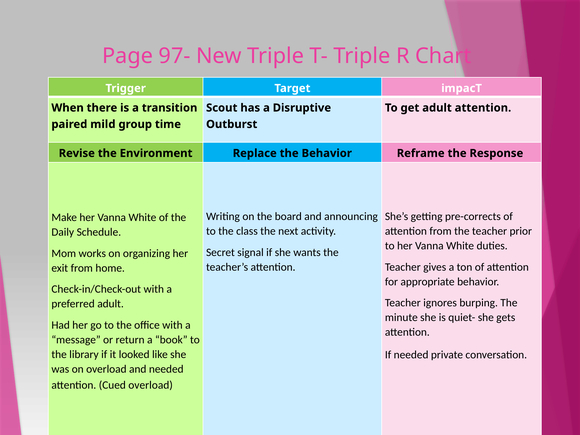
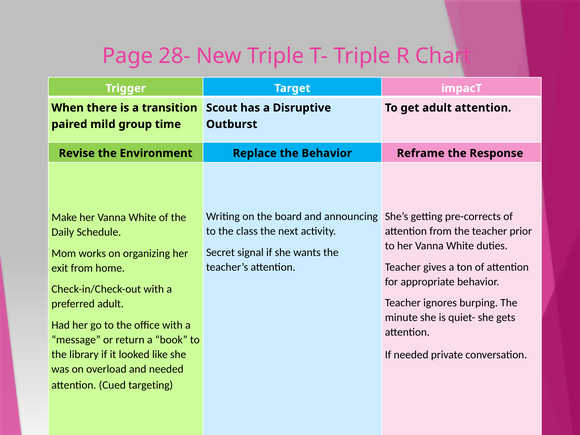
97-: 97- -> 28-
Cued overload: overload -> targeting
